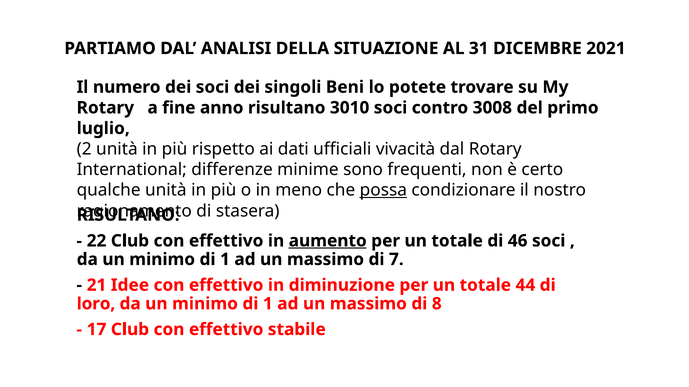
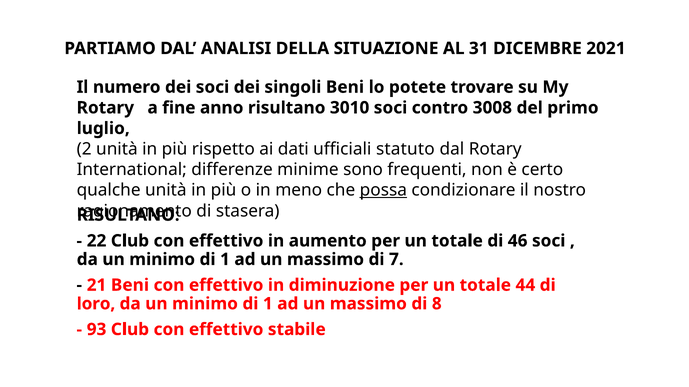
vivacità: vivacità -> statuto
aumento underline: present -> none
21 Idee: Idee -> Beni
17: 17 -> 93
